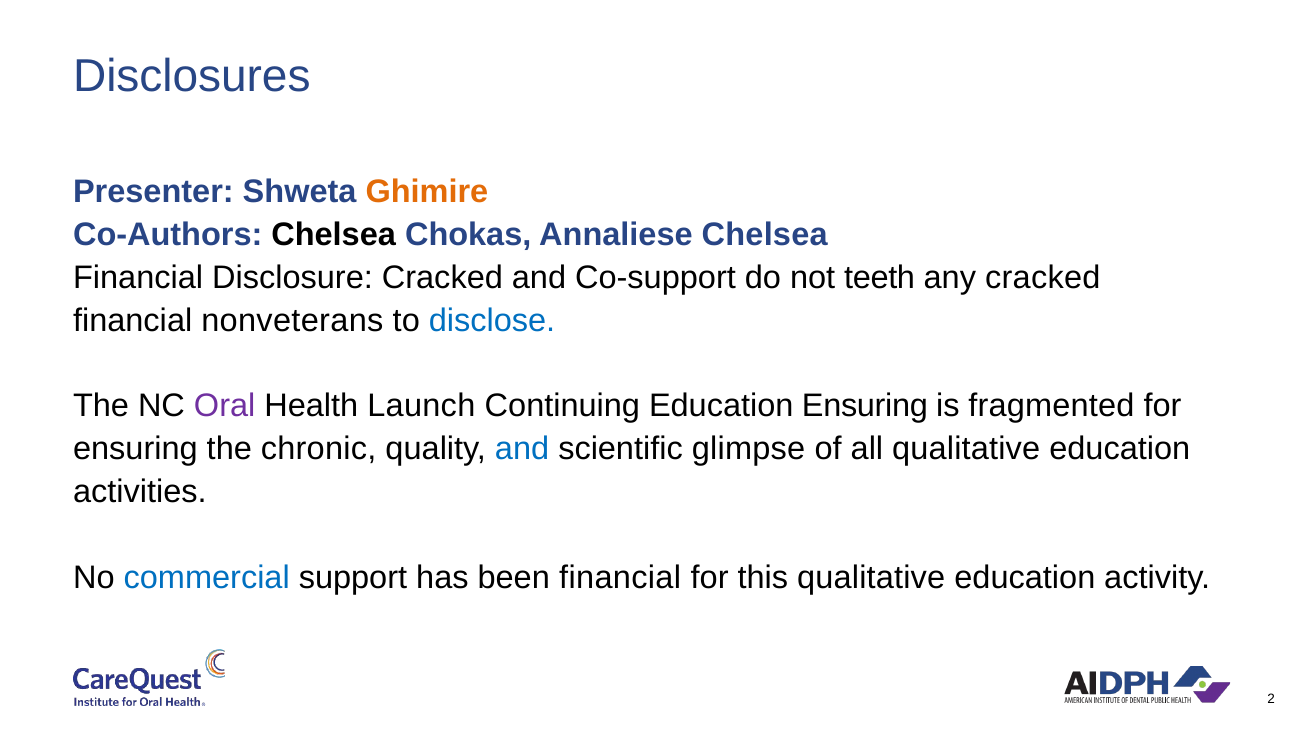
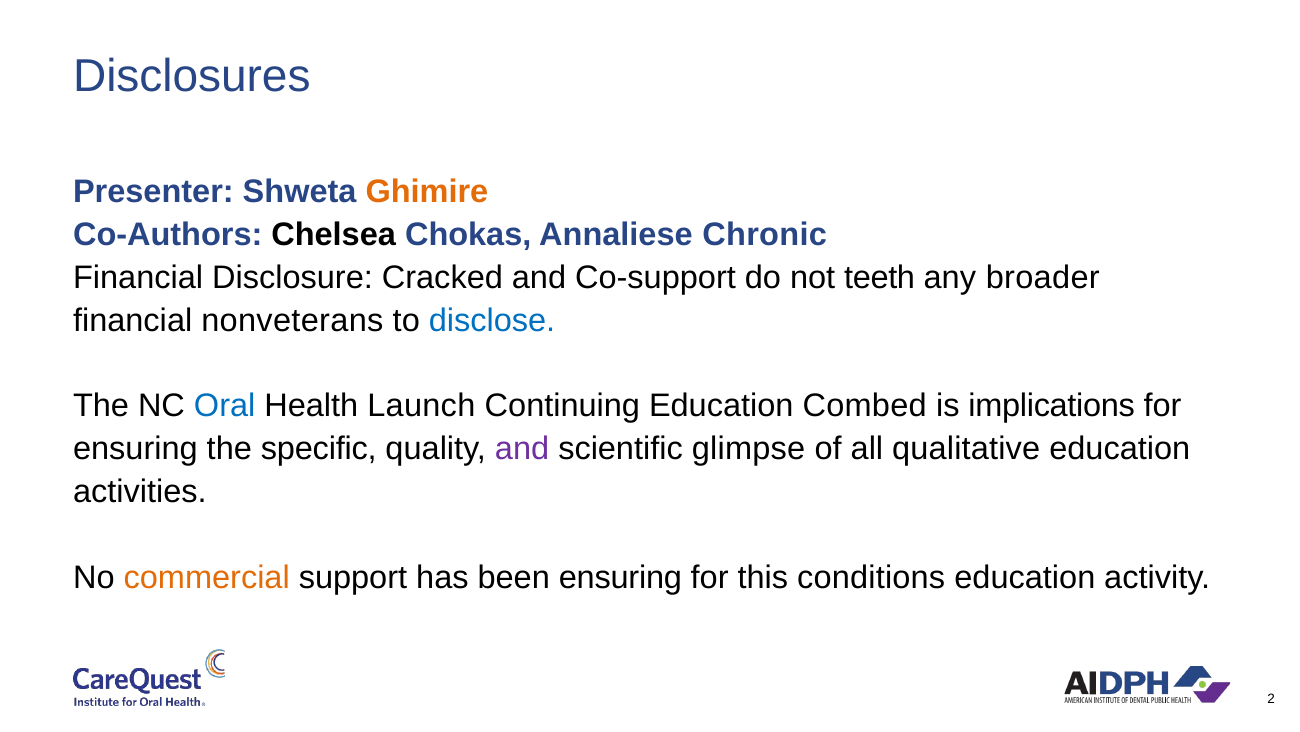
Annaliese Chelsea: Chelsea -> Chronic
any cracked: cracked -> broader
Oral colour: purple -> blue
Education Ensuring: Ensuring -> Combed
fragmented: fragmented -> implications
chronic: chronic -> specific
and at (522, 449) colour: blue -> purple
commercial colour: blue -> orange
been financial: financial -> ensuring
this qualitative: qualitative -> conditions
